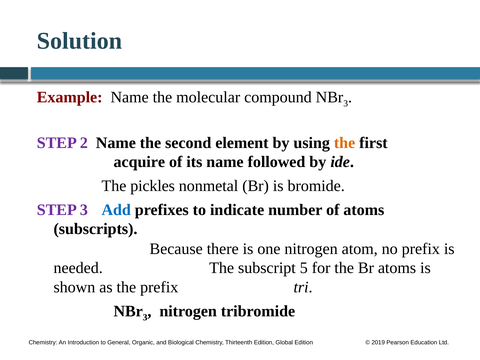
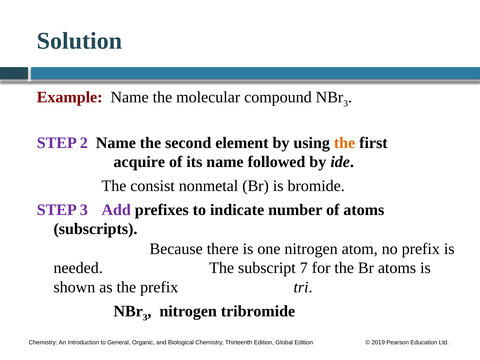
pickles: pickles -> consist
Add colour: blue -> purple
5: 5 -> 7
